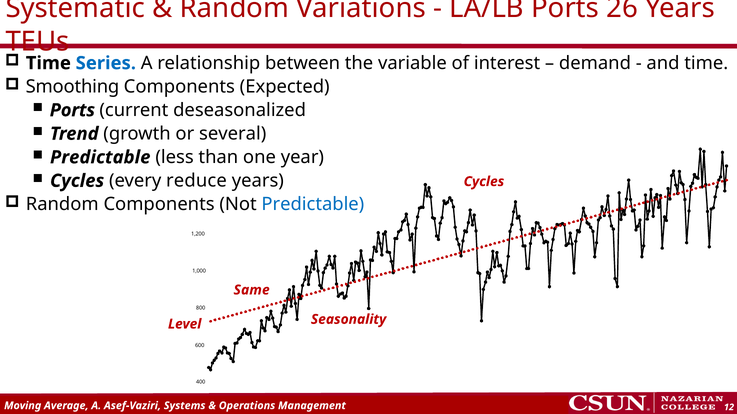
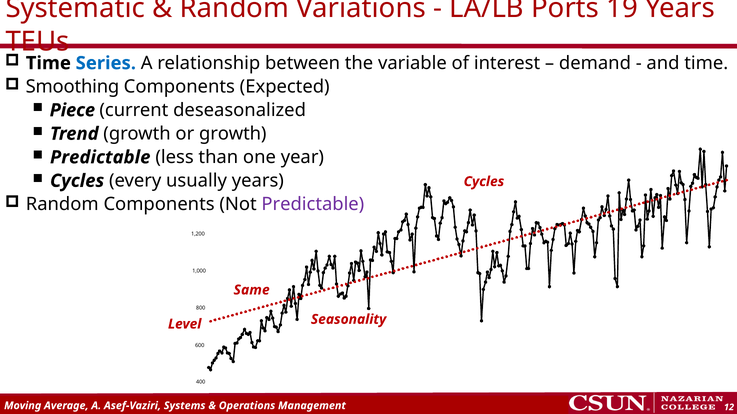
26: 26 -> 19
Ports at (72, 110): Ports -> Piece
or several: several -> growth
reduce: reduce -> usually
Predictable at (313, 205) colour: blue -> purple
